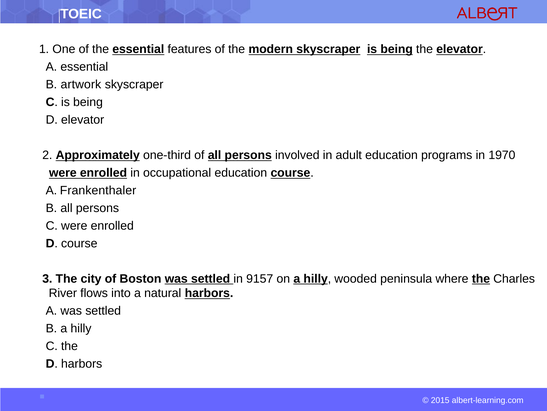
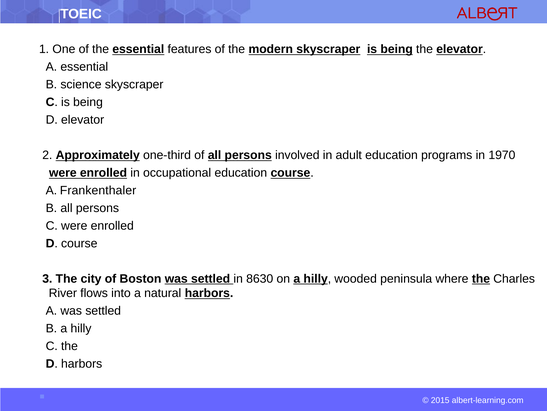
artwork: artwork -> science
9157: 9157 -> 8630
